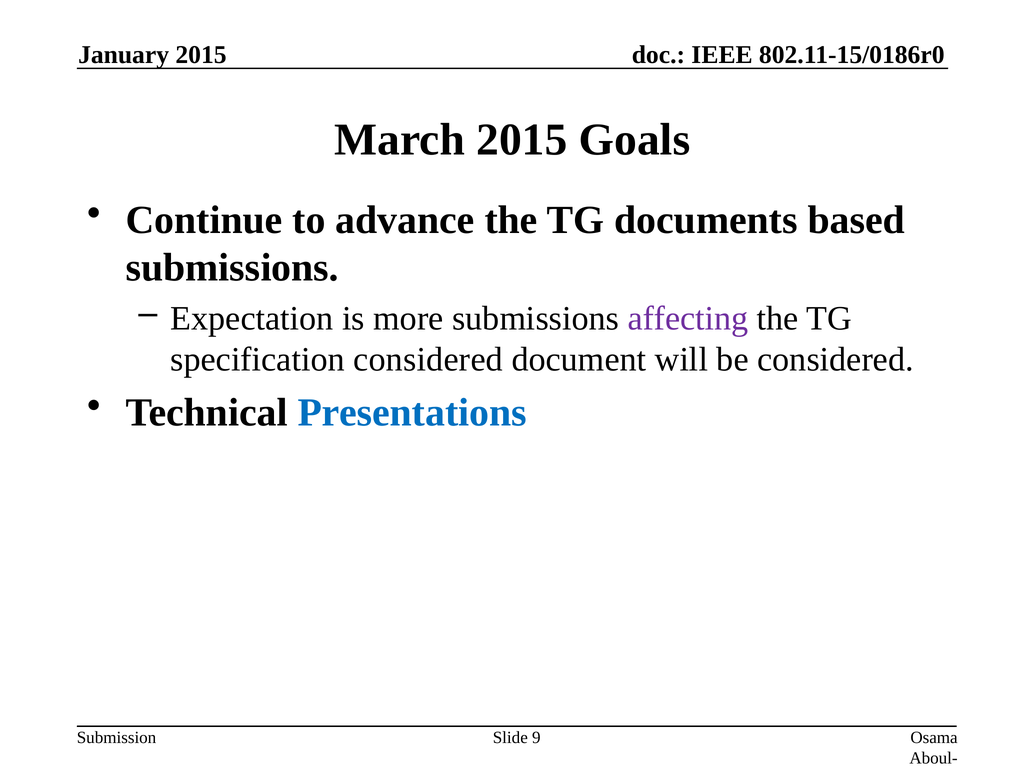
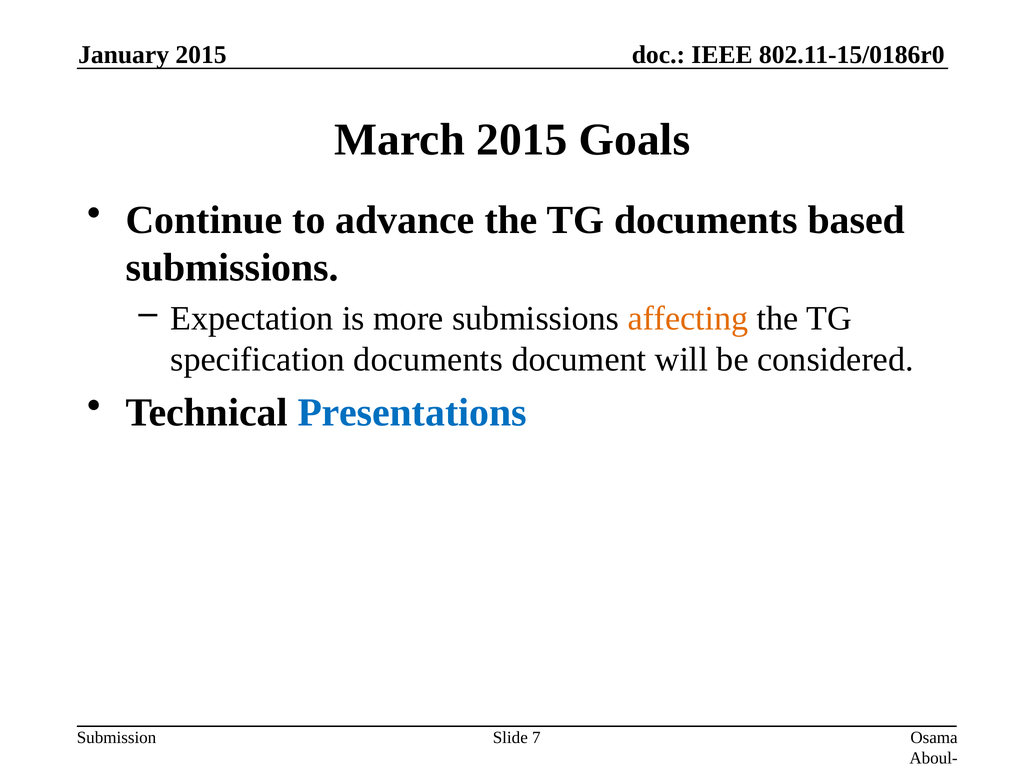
affecting colour: purple -> orange
specification considered: considered -> documents
9: 9 -> 7
